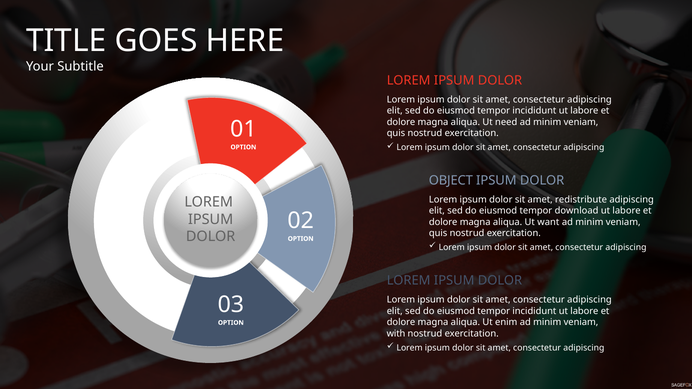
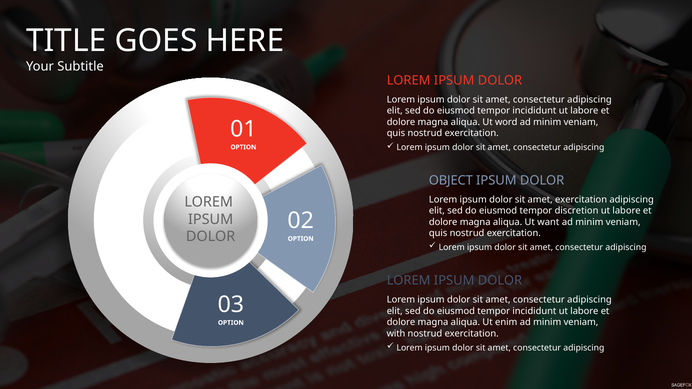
need: need -> word
amet redistribute: redistribute -> exercitation
download: download -> discretion
